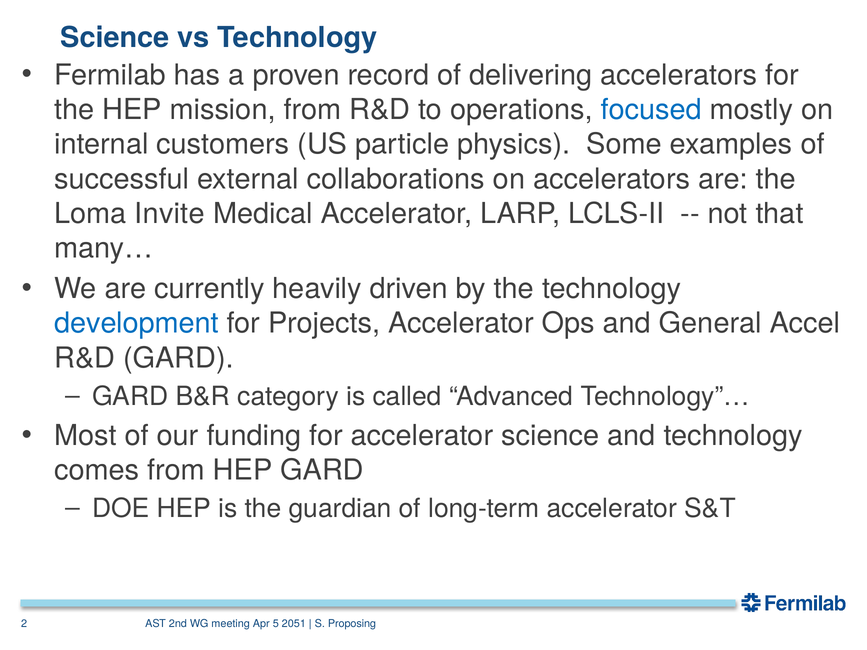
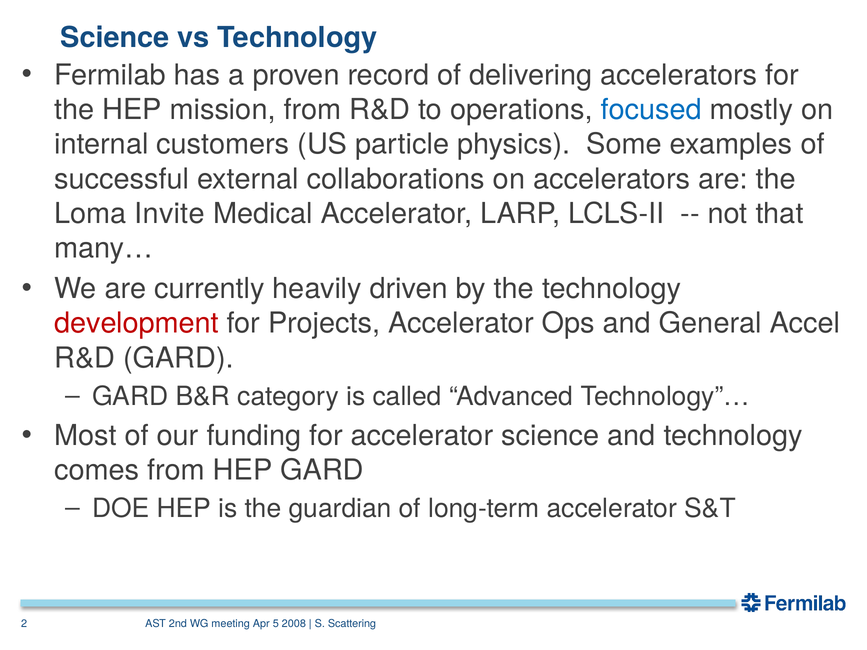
development colour: blue -> red
2051: 2051 -> 2008
Proposing: Proposing -> Scattering
